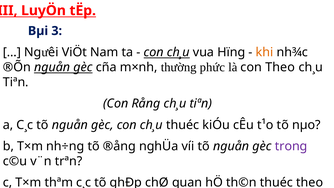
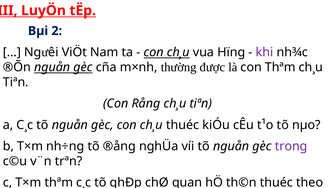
3: 3 -> 2
khi colour: orange -> purple
phức: phức -> được
con Theo: Theo -> Thªm
